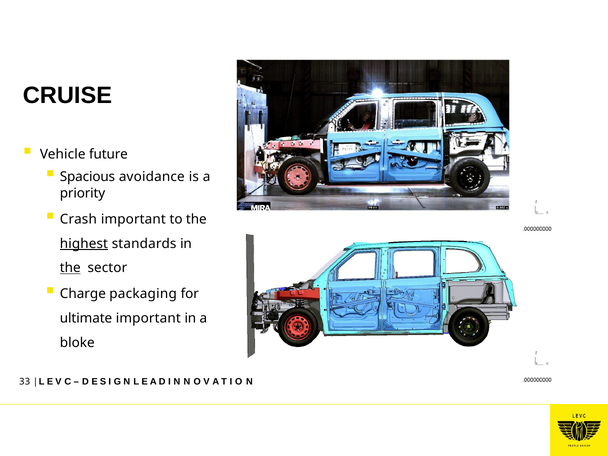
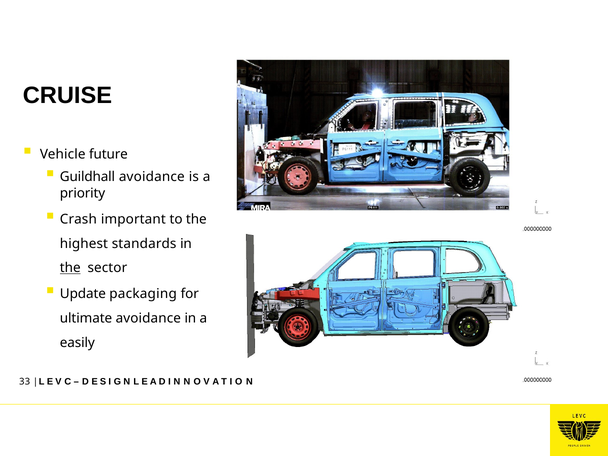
Spacious: Spacious -> Guildhall
highest underline: present -> none
Charge: Charge -> Update
ultimate important: important -> avoidance
bloke: bloke -> easily
